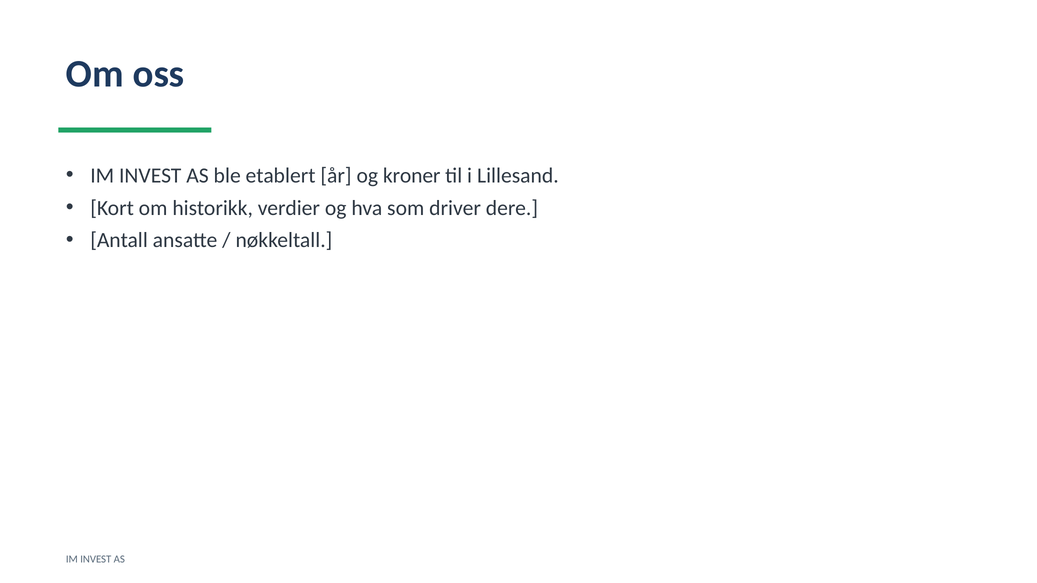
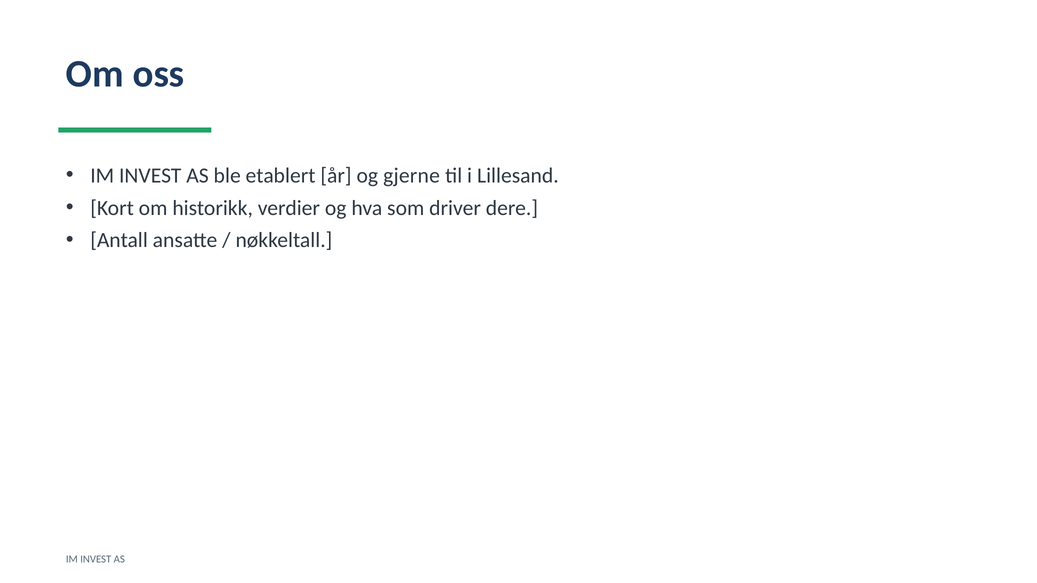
kroner: kroner -> gjerne
